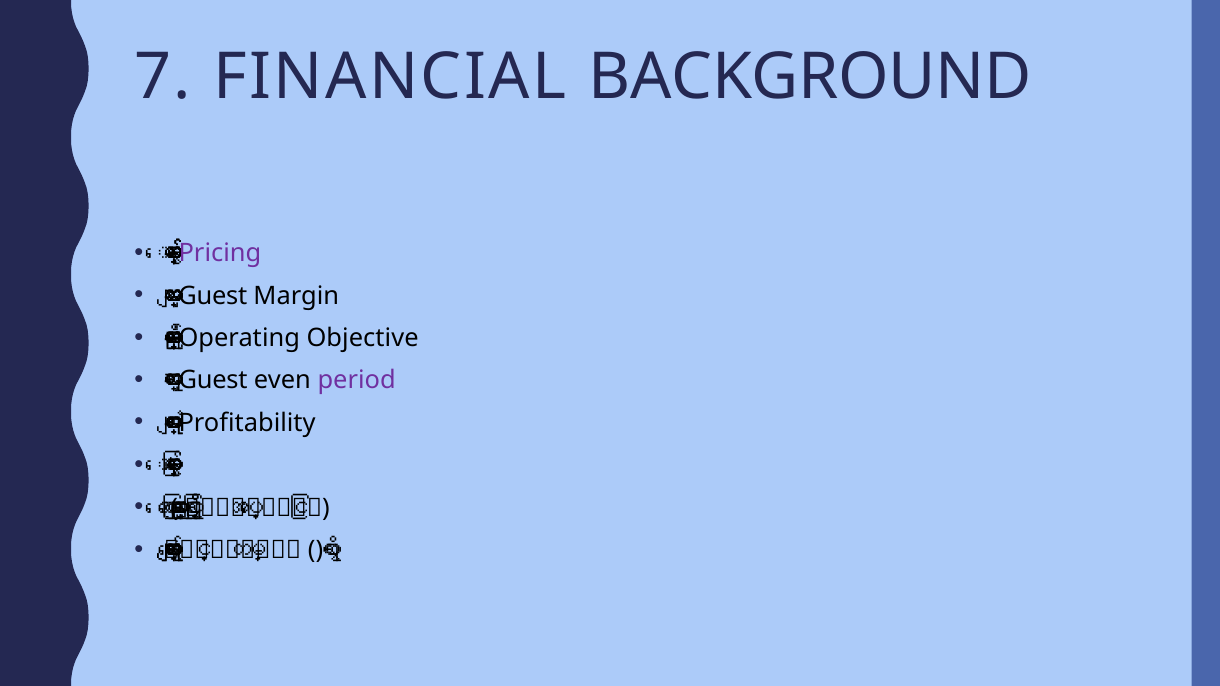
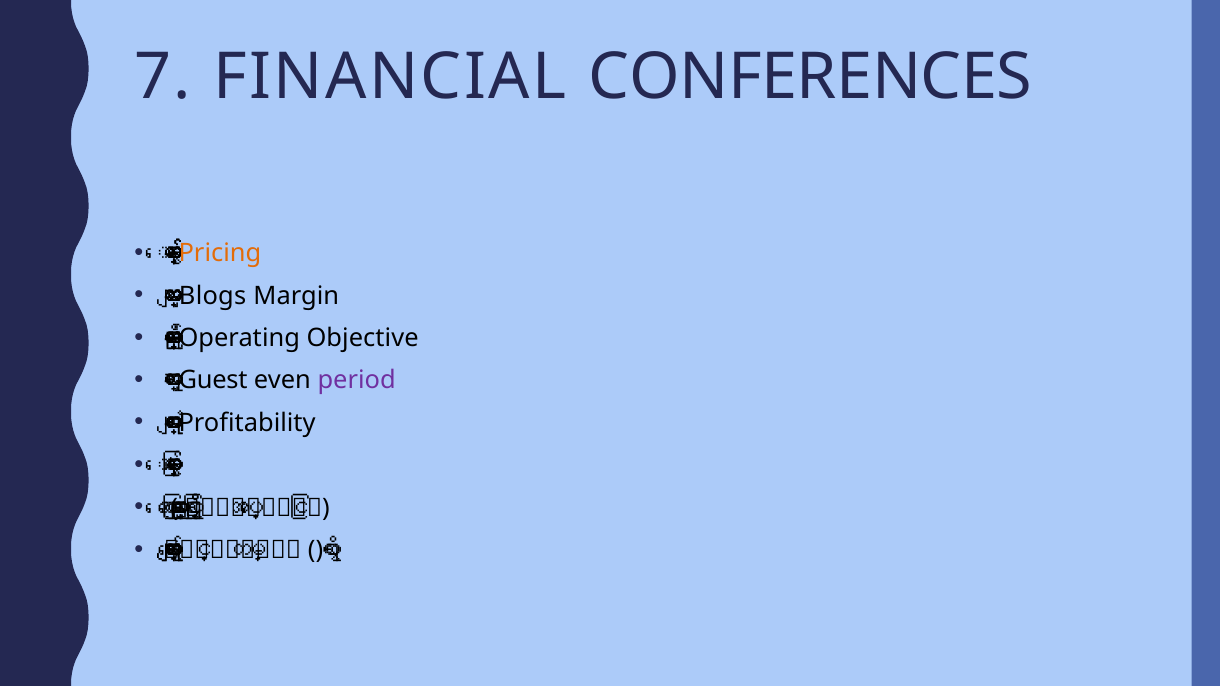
BACKGROUND: BACKGROUND -> CONFERENCES
Pricing colour: purple -> orange
Guest at (213, 296): Guest -> Blogs
